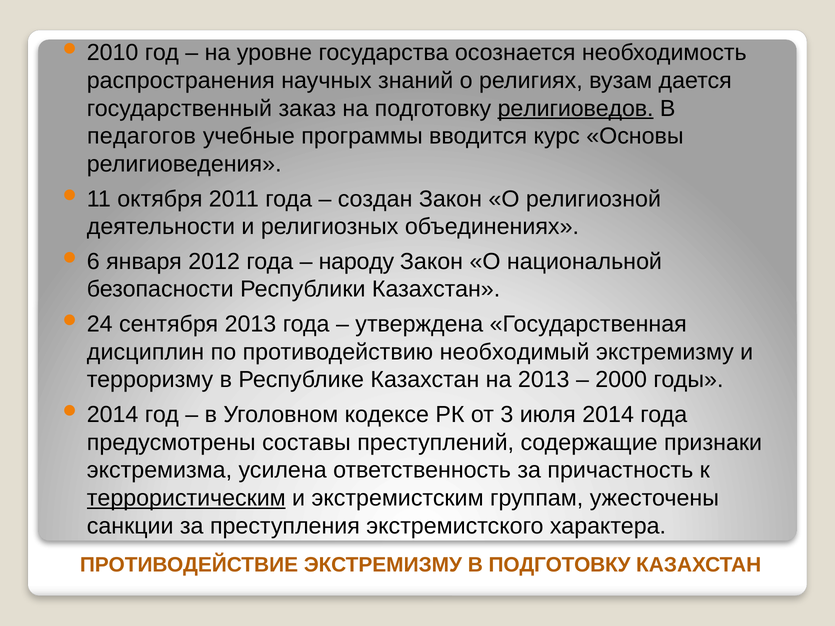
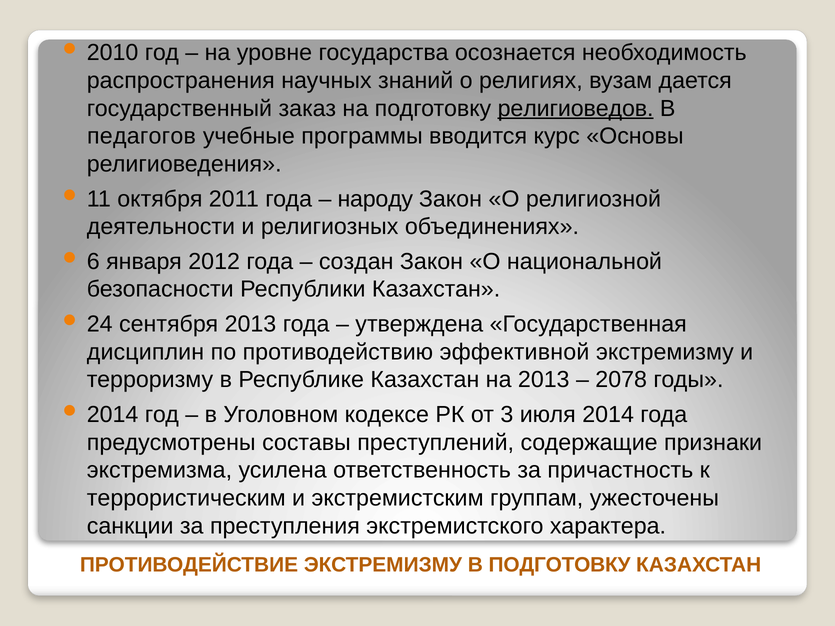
создан: создан -> народу
народу: народу -> создан
необходимый: необходимый -> эффективной
2000: 2000 -> 2078
террористическим underline: present -> none
